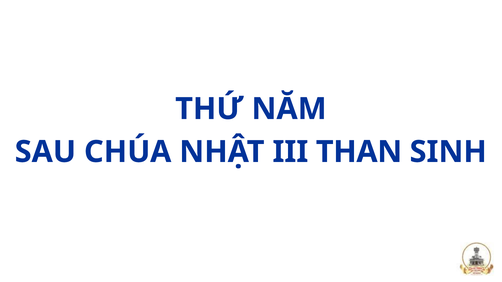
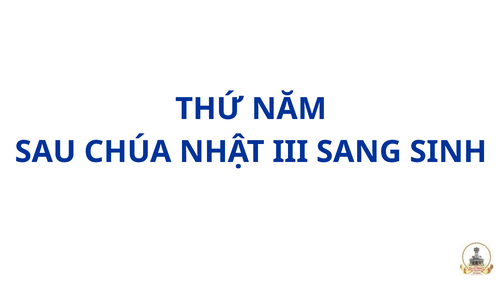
THAN: THAN -> SANG
